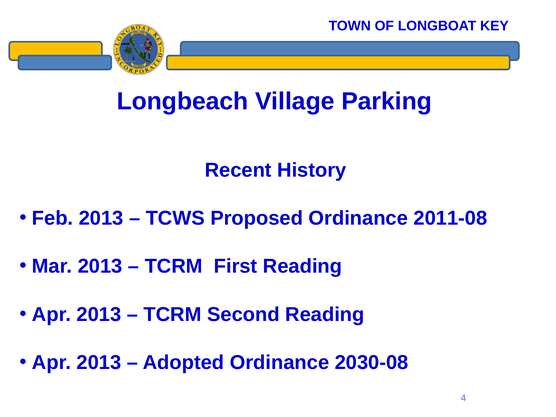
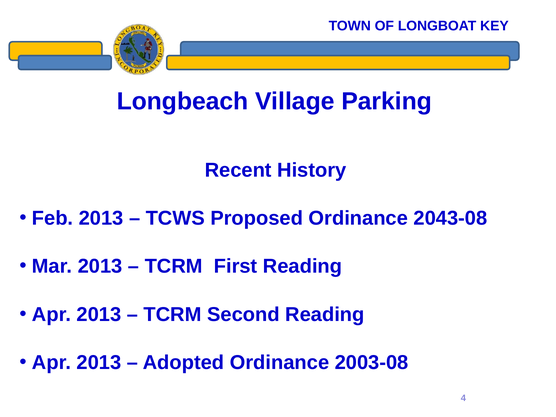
2011-08: 2011-08 -> 2043-08
2030-08: 2030-08 -> 2003-08
